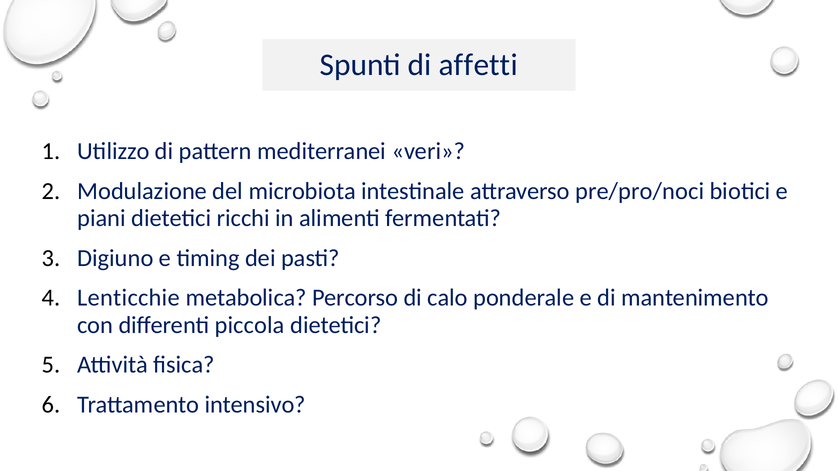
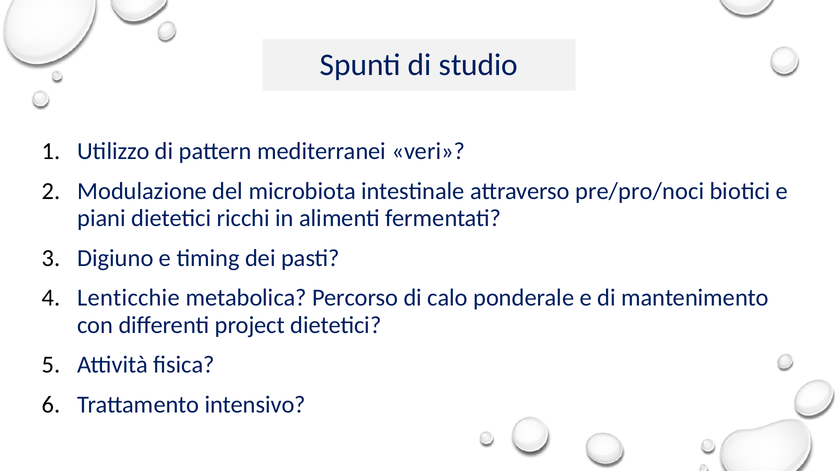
affetti: affetti -> studio
piccola: piccola -> project
